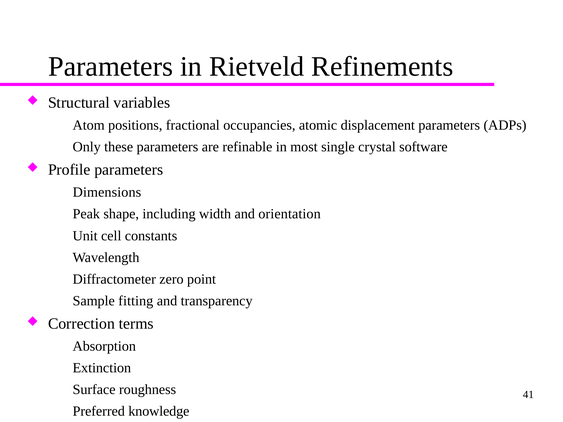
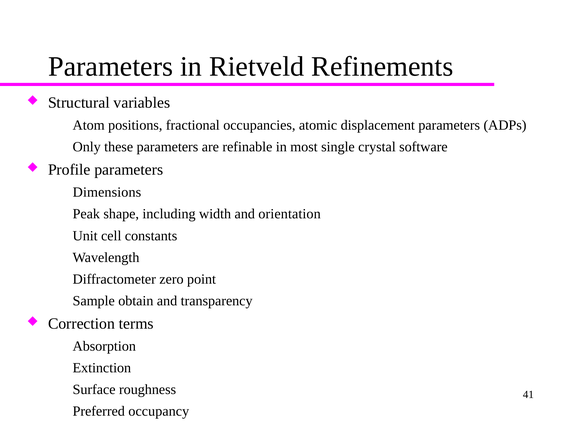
fitting: fitting -> obtain
knowledge: knowledge -> occupancy
